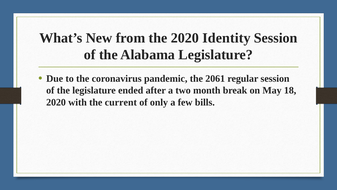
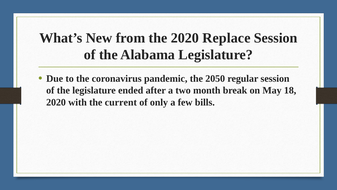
Identity: Identity -> Replace
2061: 2061 -> 2050
